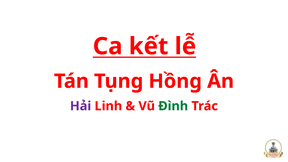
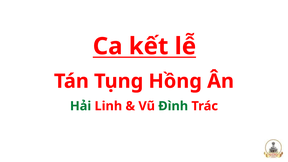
Hải colour: purple -> green
